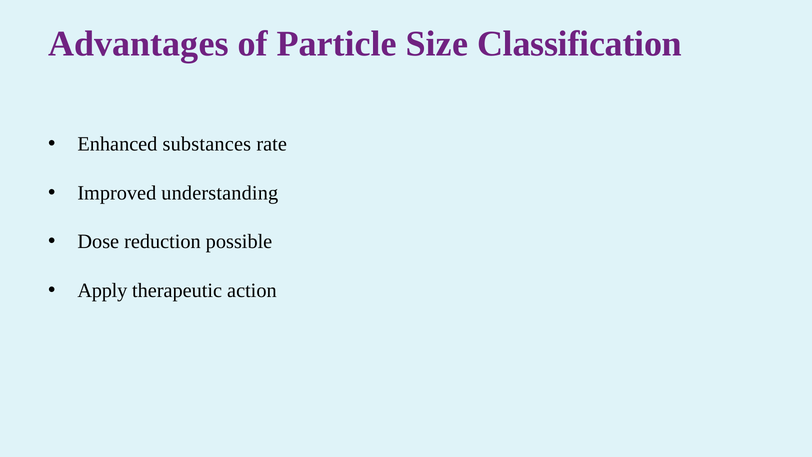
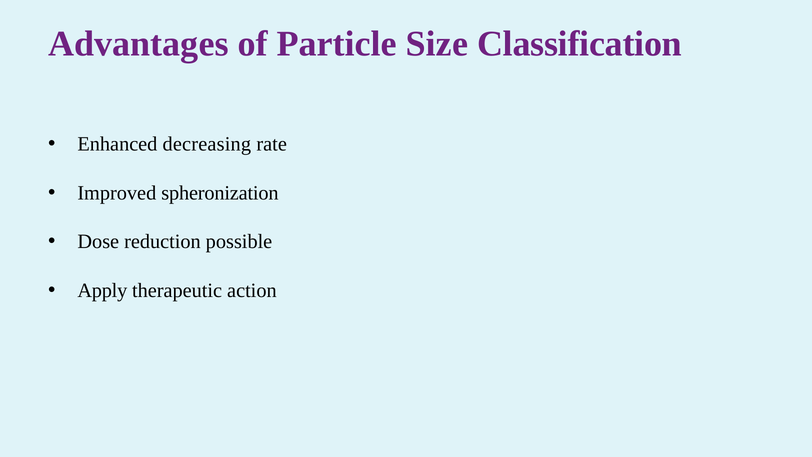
substances: substances -> decreasing
understanding: understanding -> spheronization
